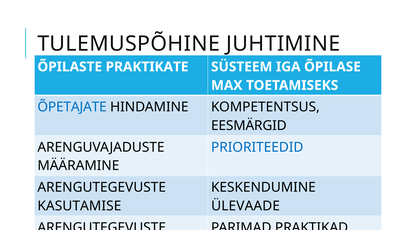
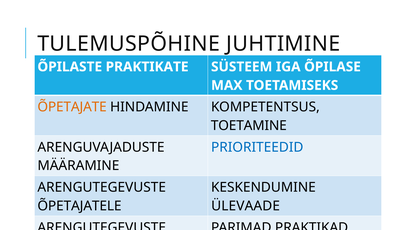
ÕPETAJATE colour: blue -> orange
EESMÄRGID: EESMÄRGID -> TOETAMINE
KASUTAMISE: KASUTAMISE -> ÕPETAJATELE
